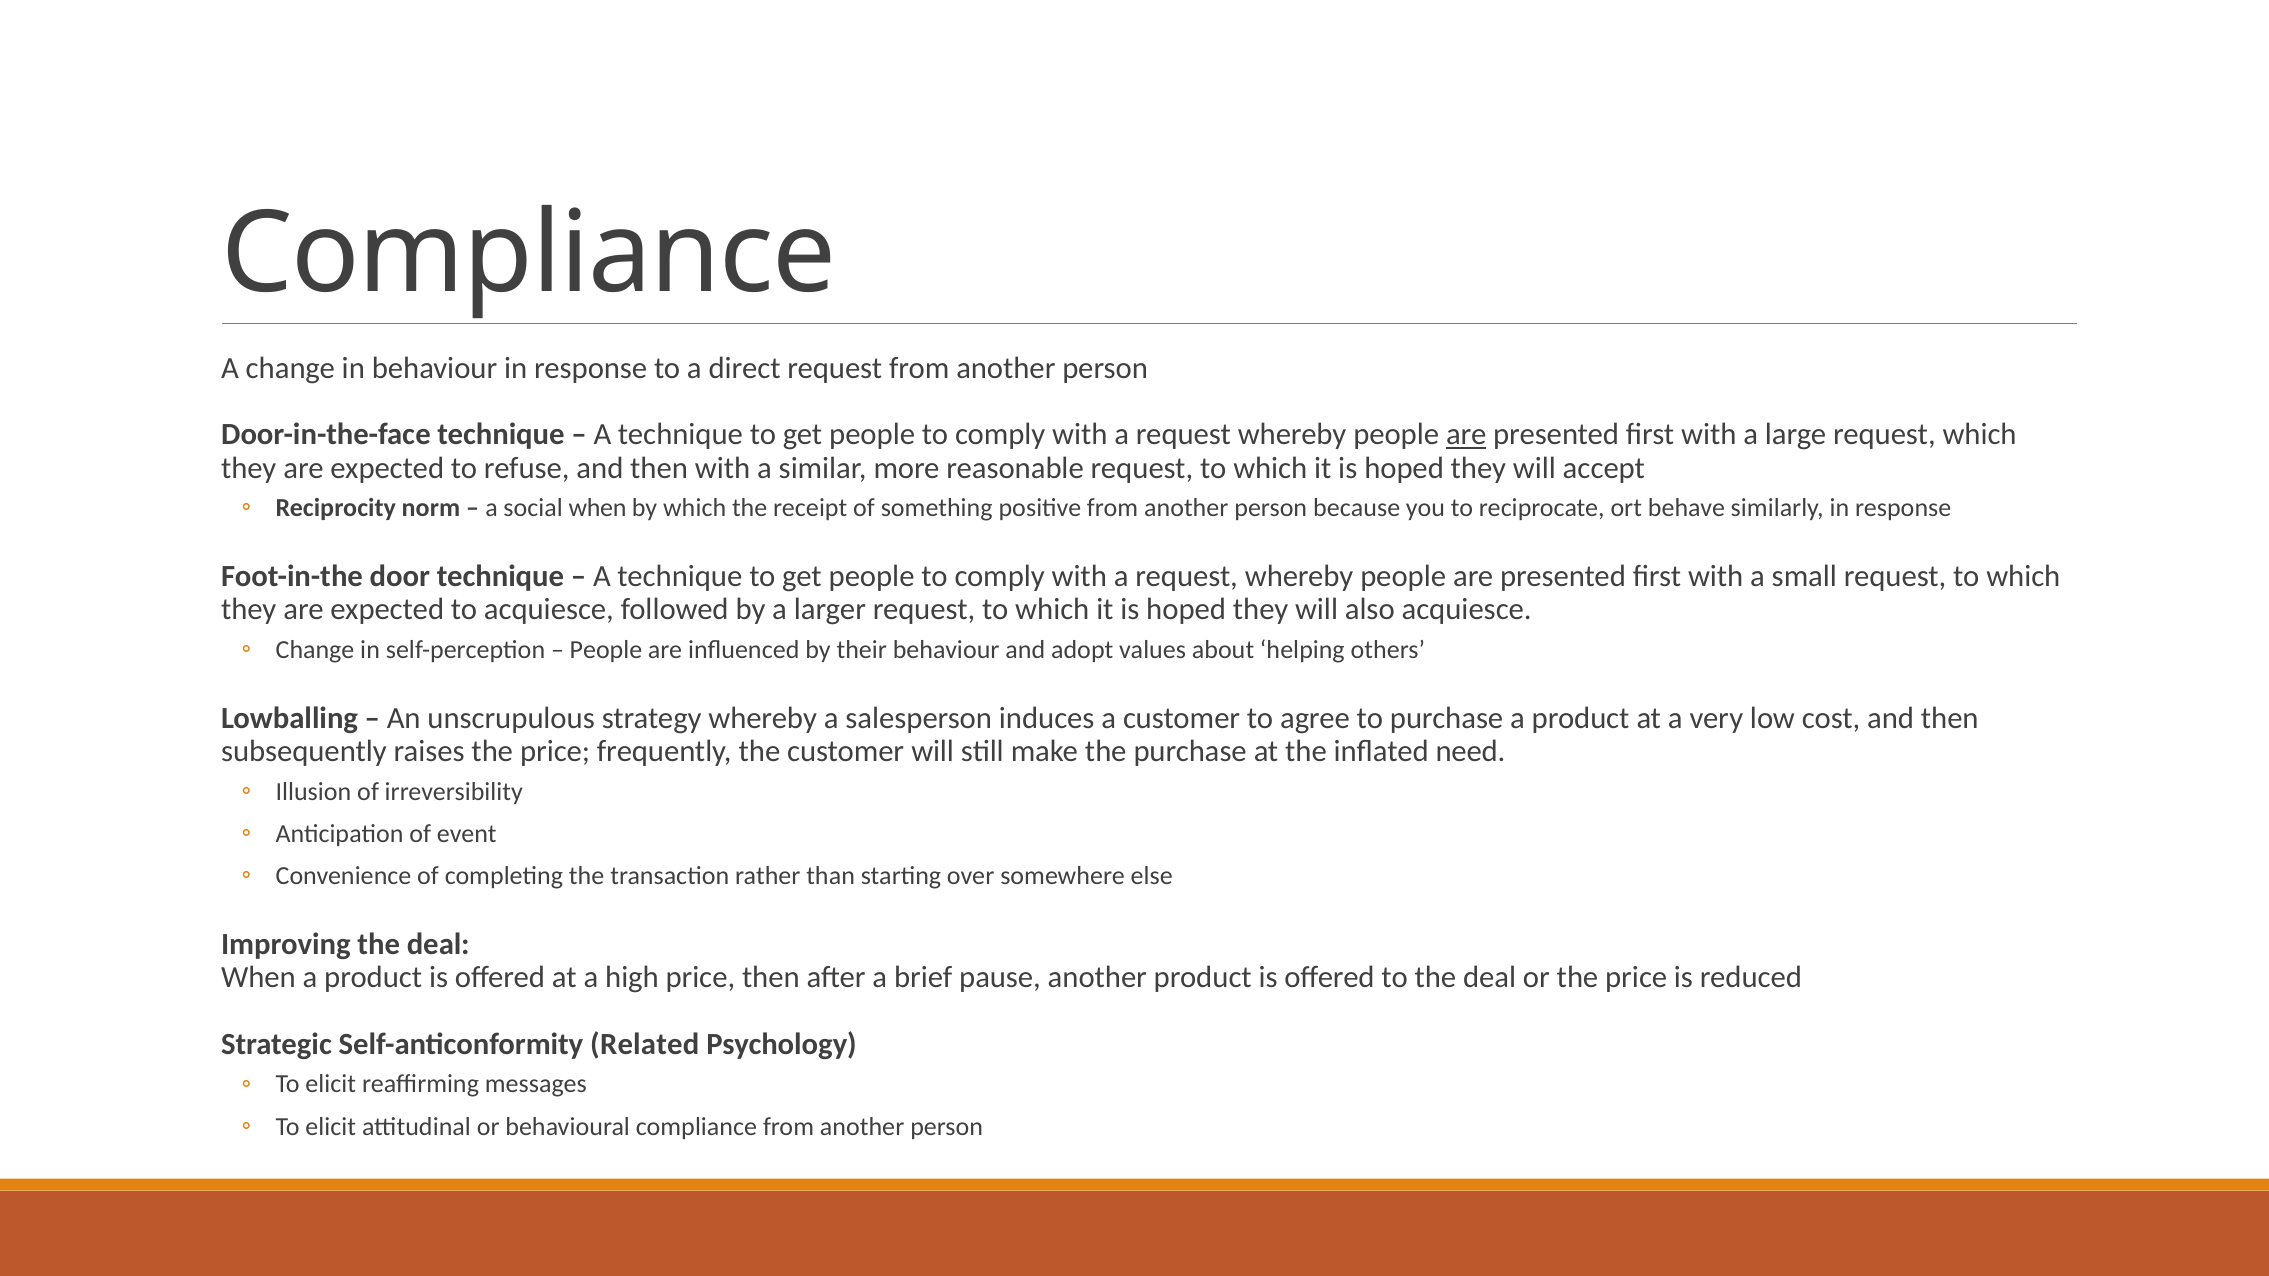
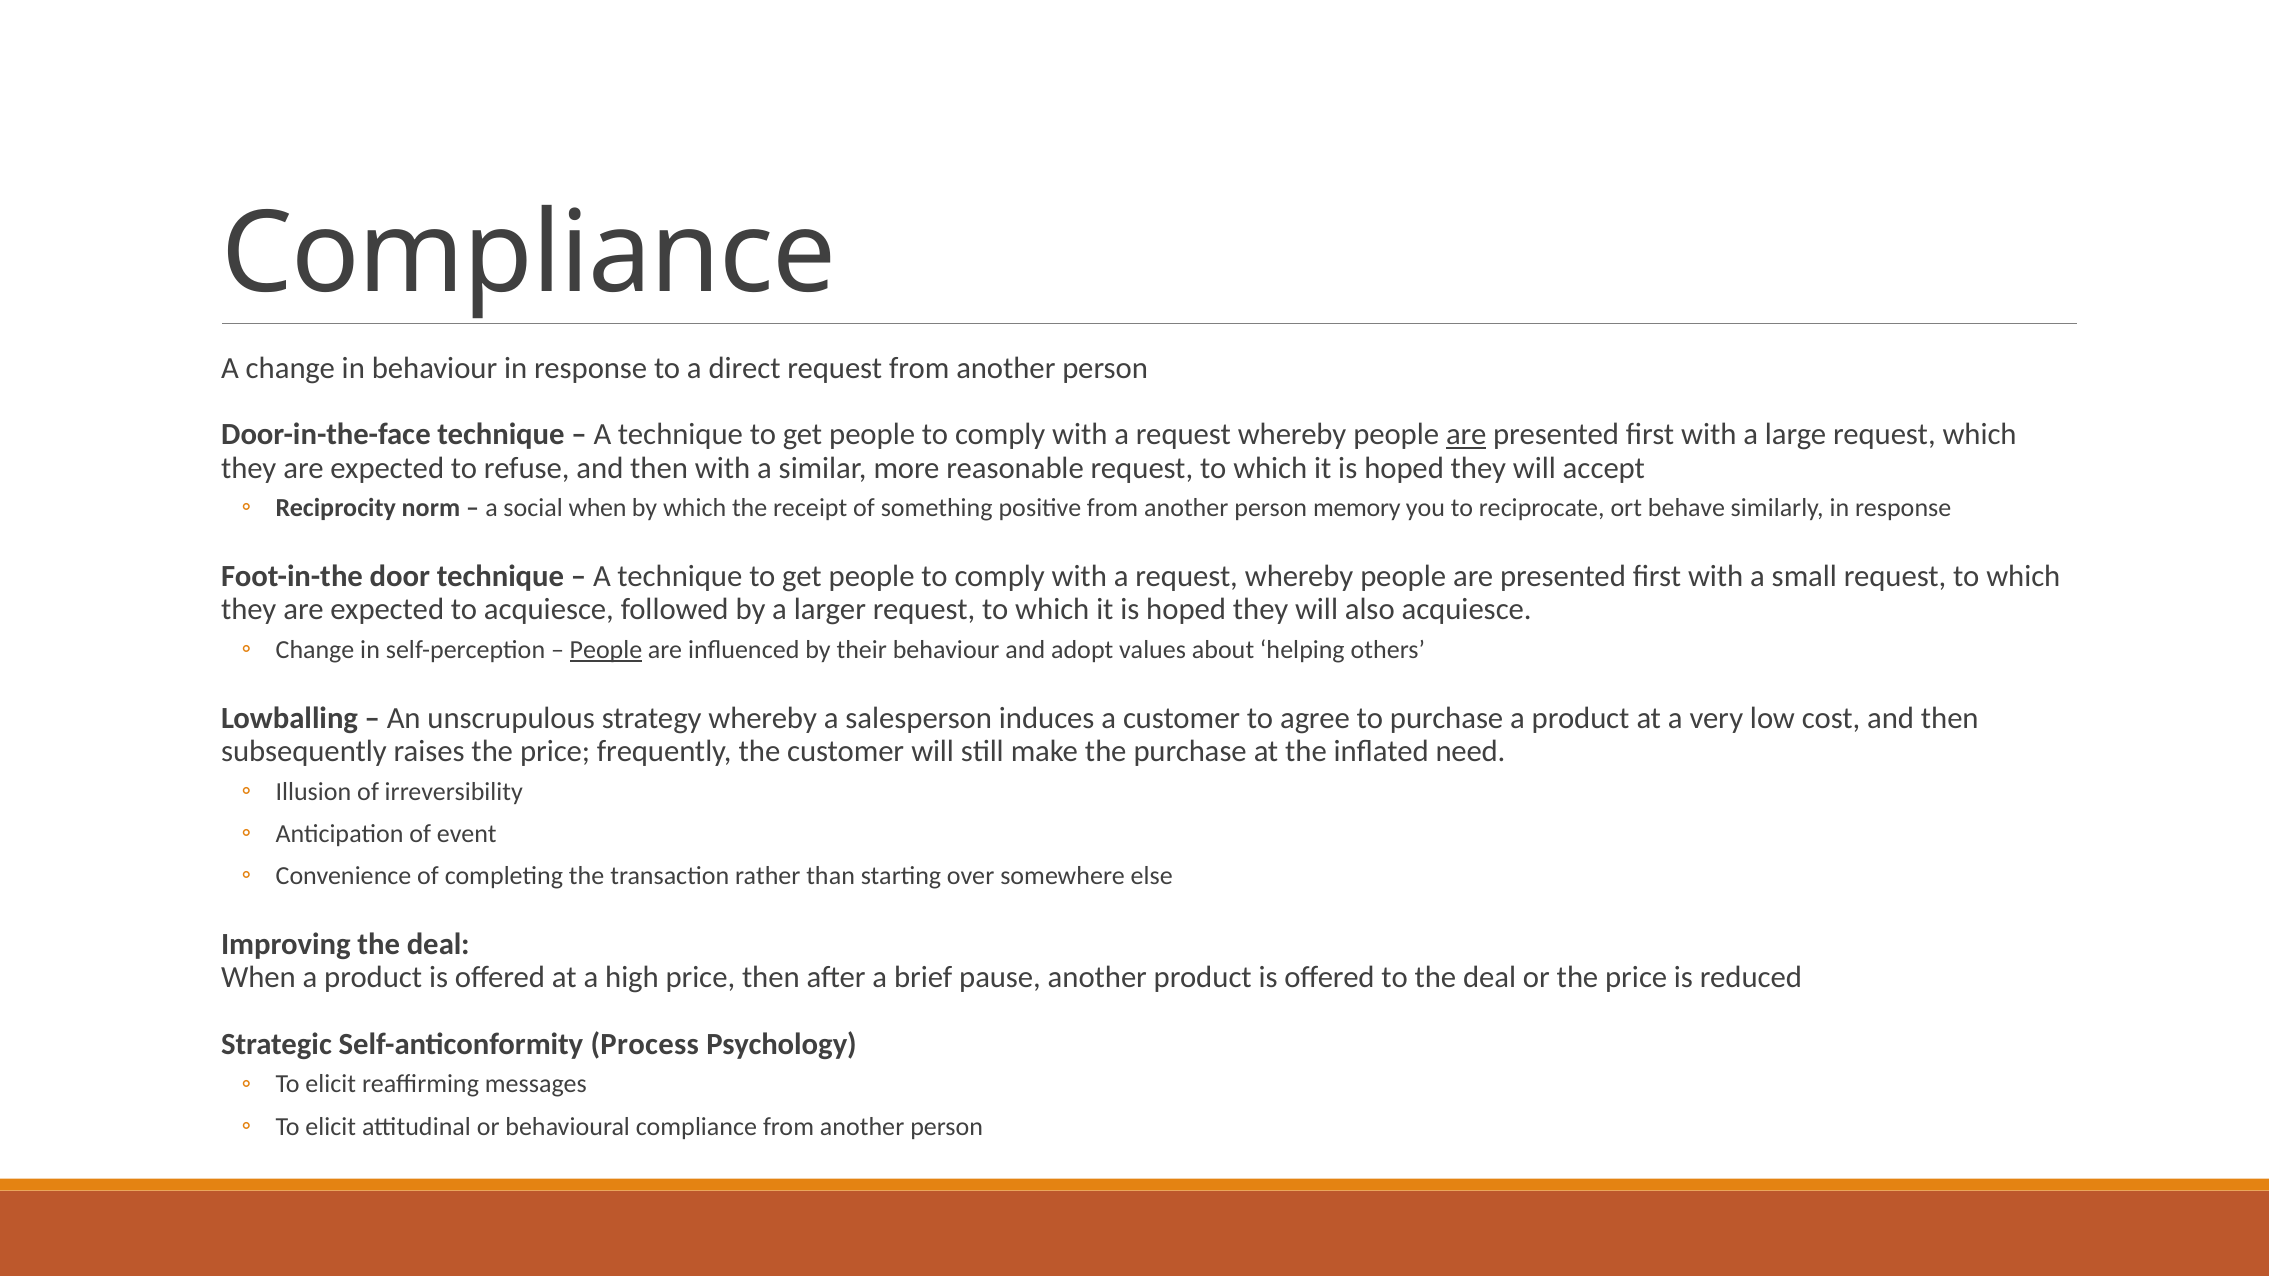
because: because -> memory
People at (606, 650) underline: none -> present
Related: Related -> Process
